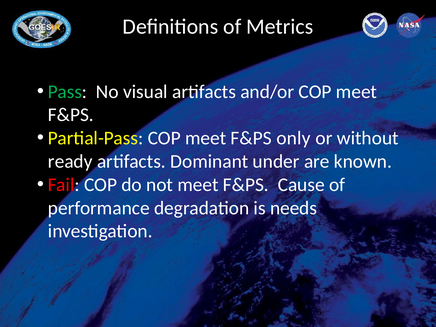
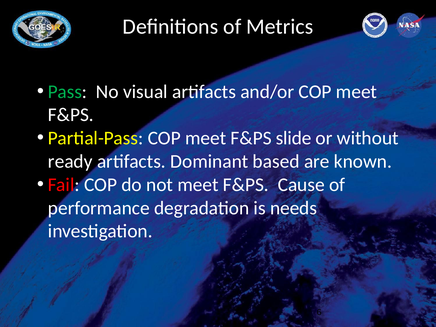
only: only -> slide
under: under -> based
